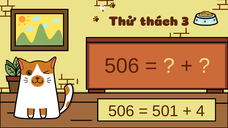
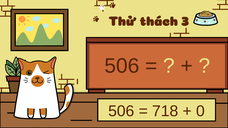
501: 501 -> 718
4: 4 -> 0
